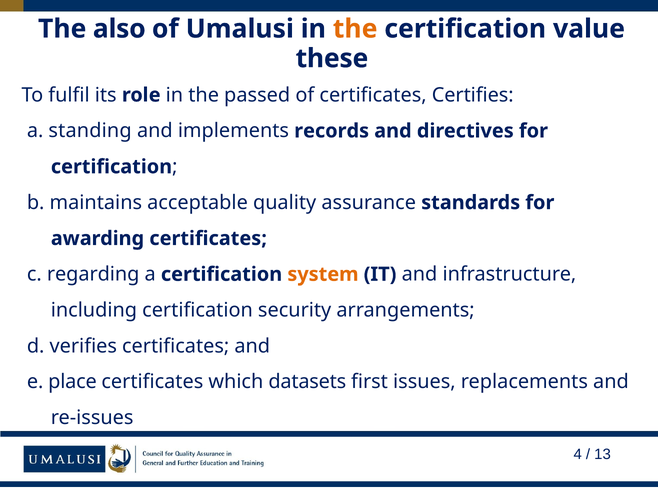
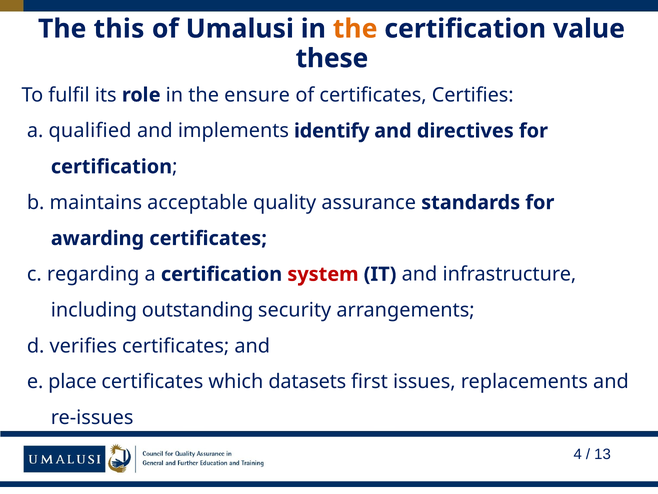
also: also -> this
passed: passed -> ensure
standing: standing -> qualified
records: records -> identify
system colour: orange -> red
including certification: certification -> outstanding
